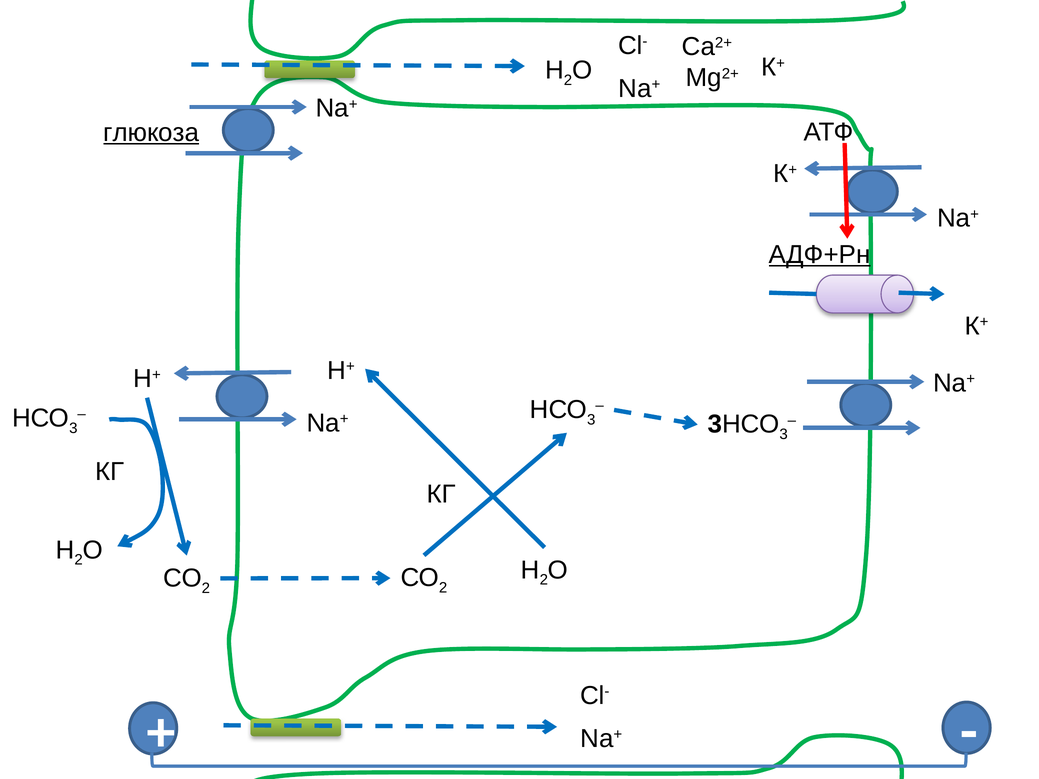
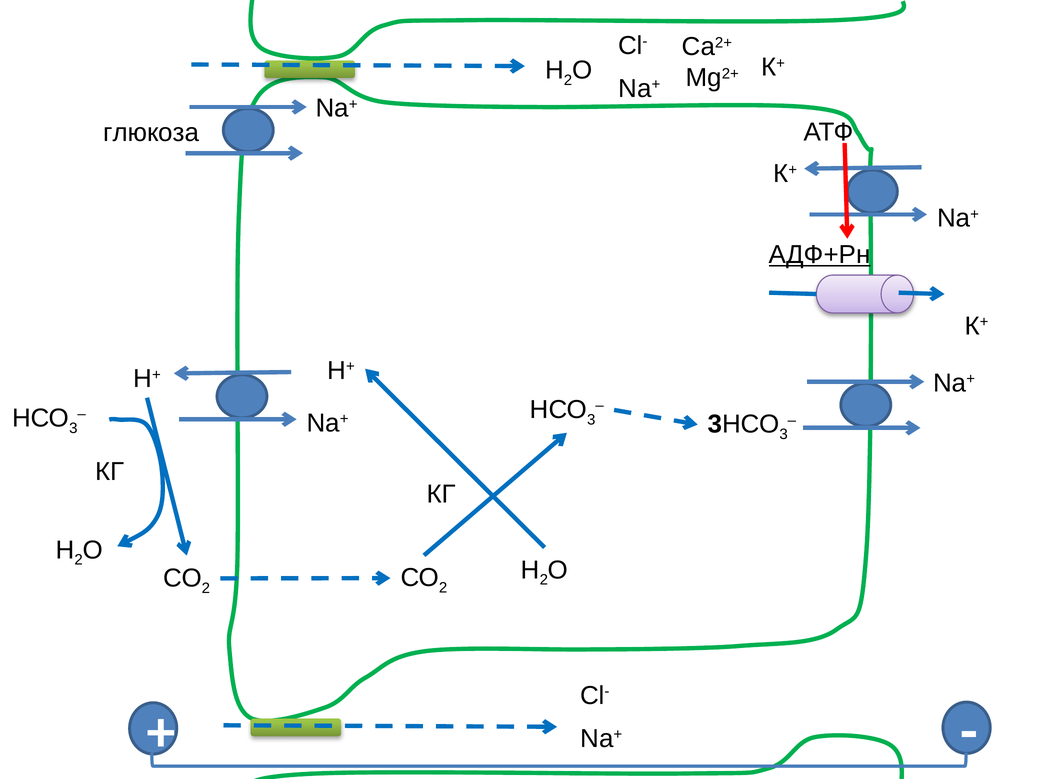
глюкоза underline: present -> none
